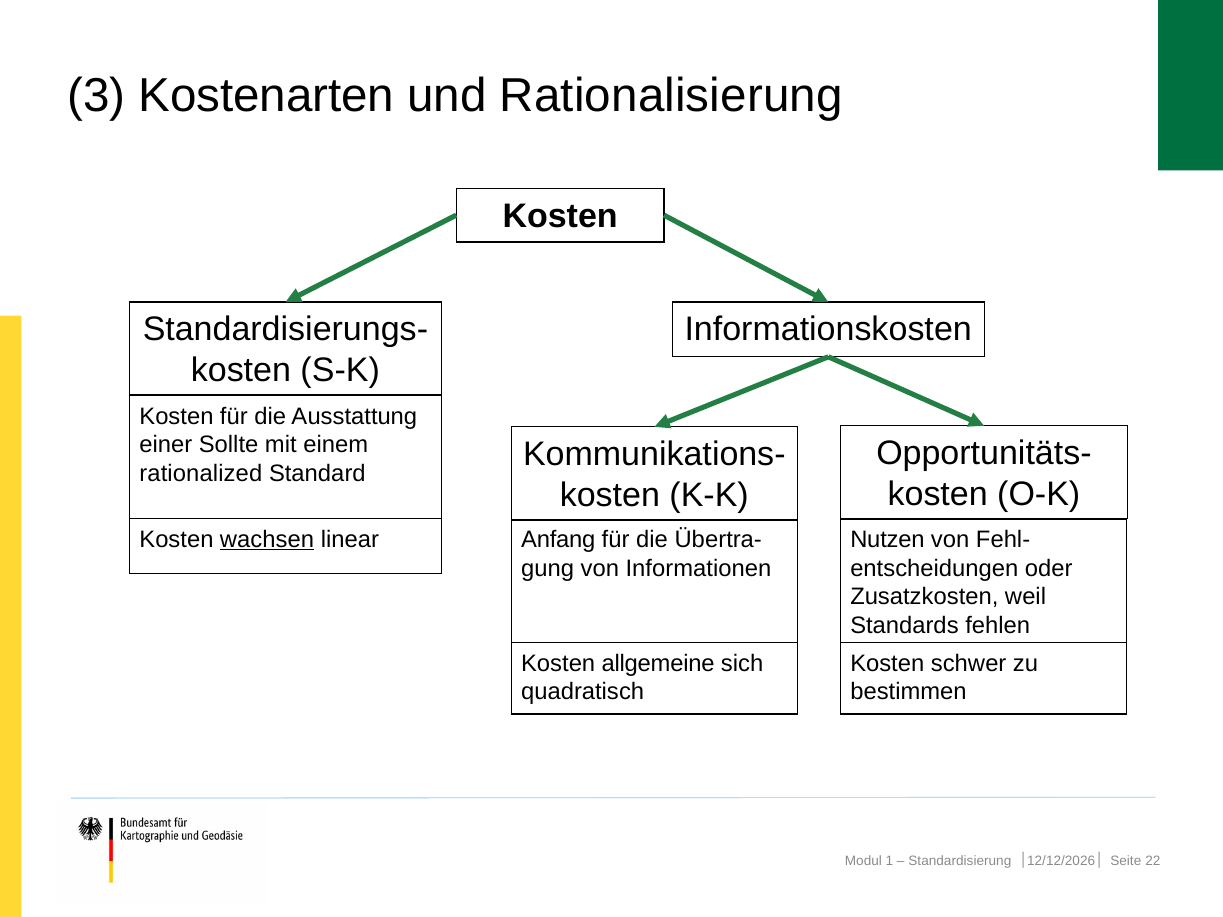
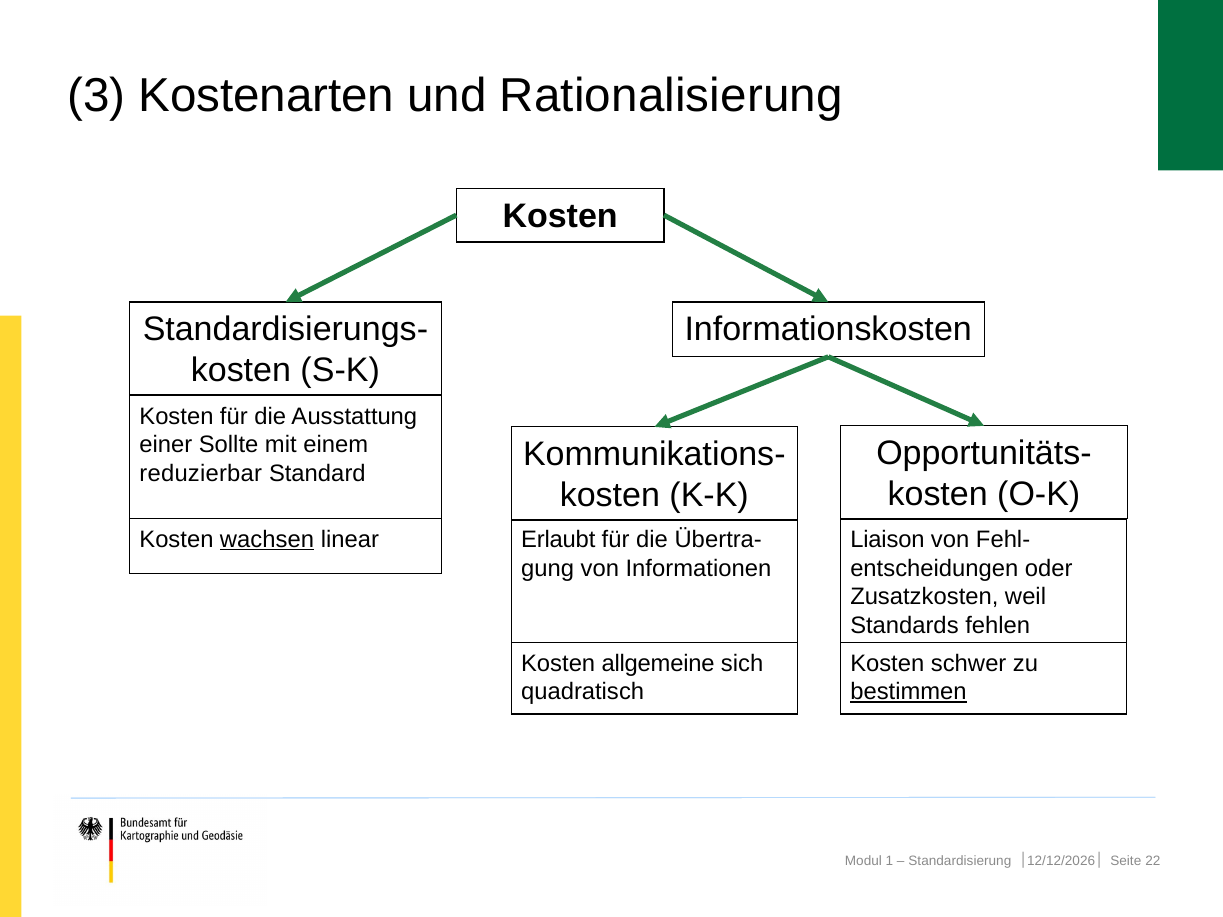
rationalized: rationalized -> reduzierbar
Anfang: Anfang -> Erlaubt
Nutzen: Nutzen -> Liaison
bestimmen underline: none -> present
